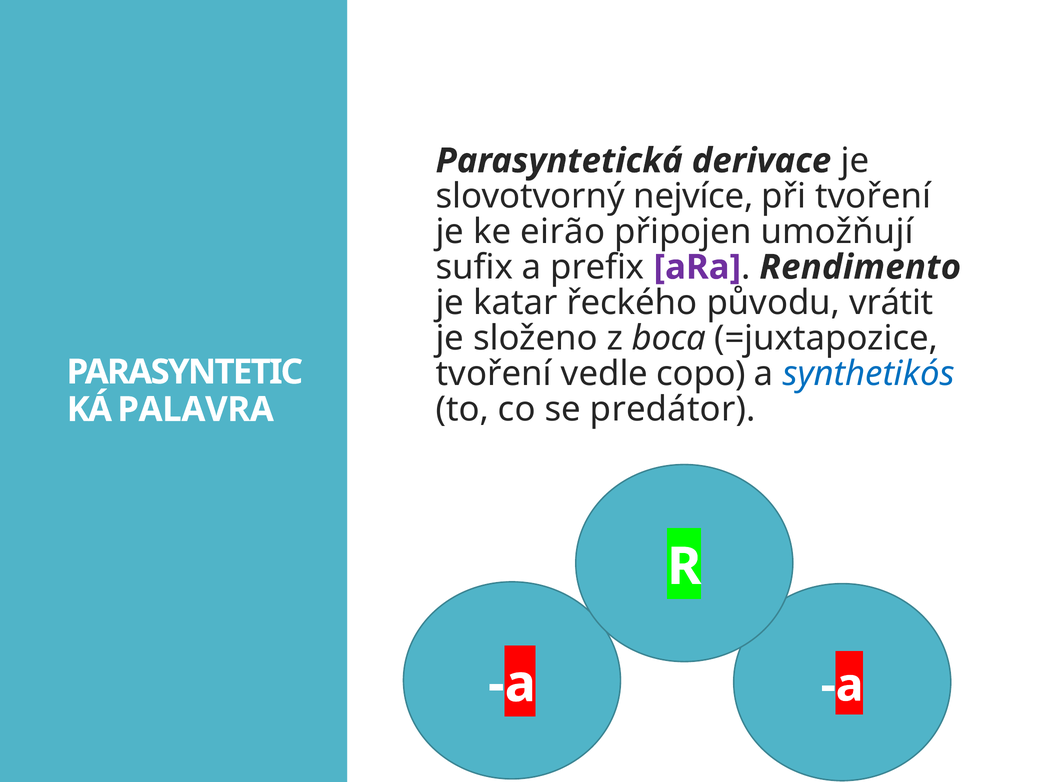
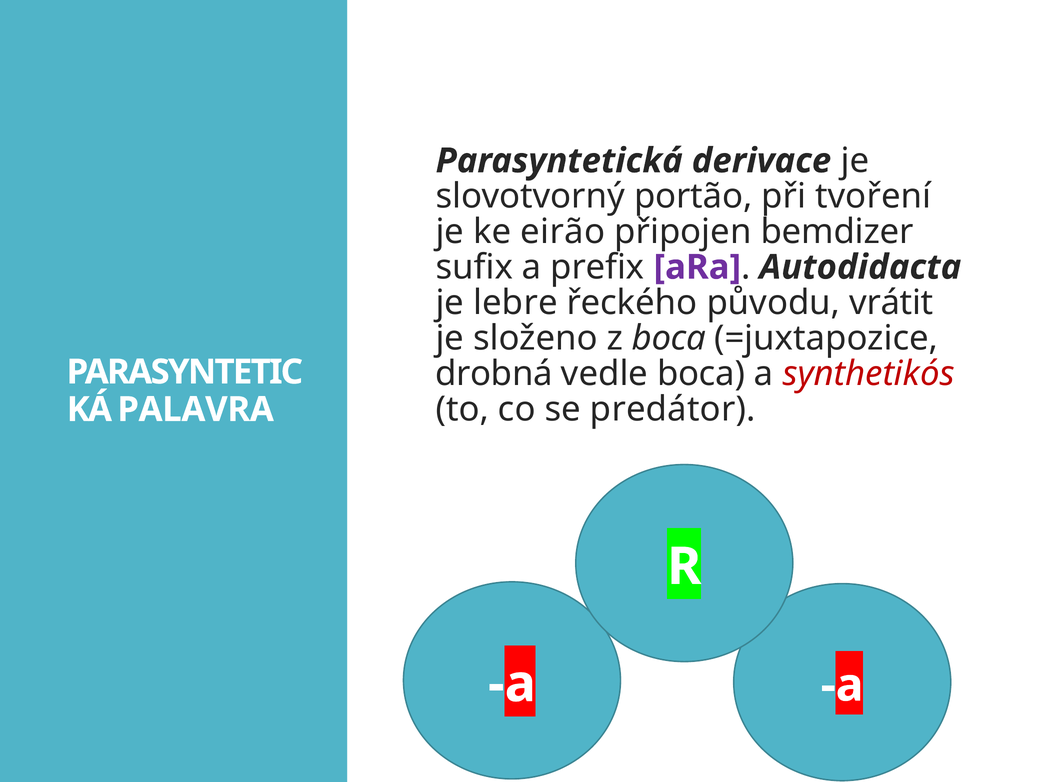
nejvíce: nejvíce -> portão
umožňují: umožňují -> bemdizer
Rendimento: Rendimento -> Autodidacta
katar: katar -> lebre
tvoření at (494, 374): tvoření -> drobná
vedle copo: copo -> boca
synthetikós colour: blue -> red
